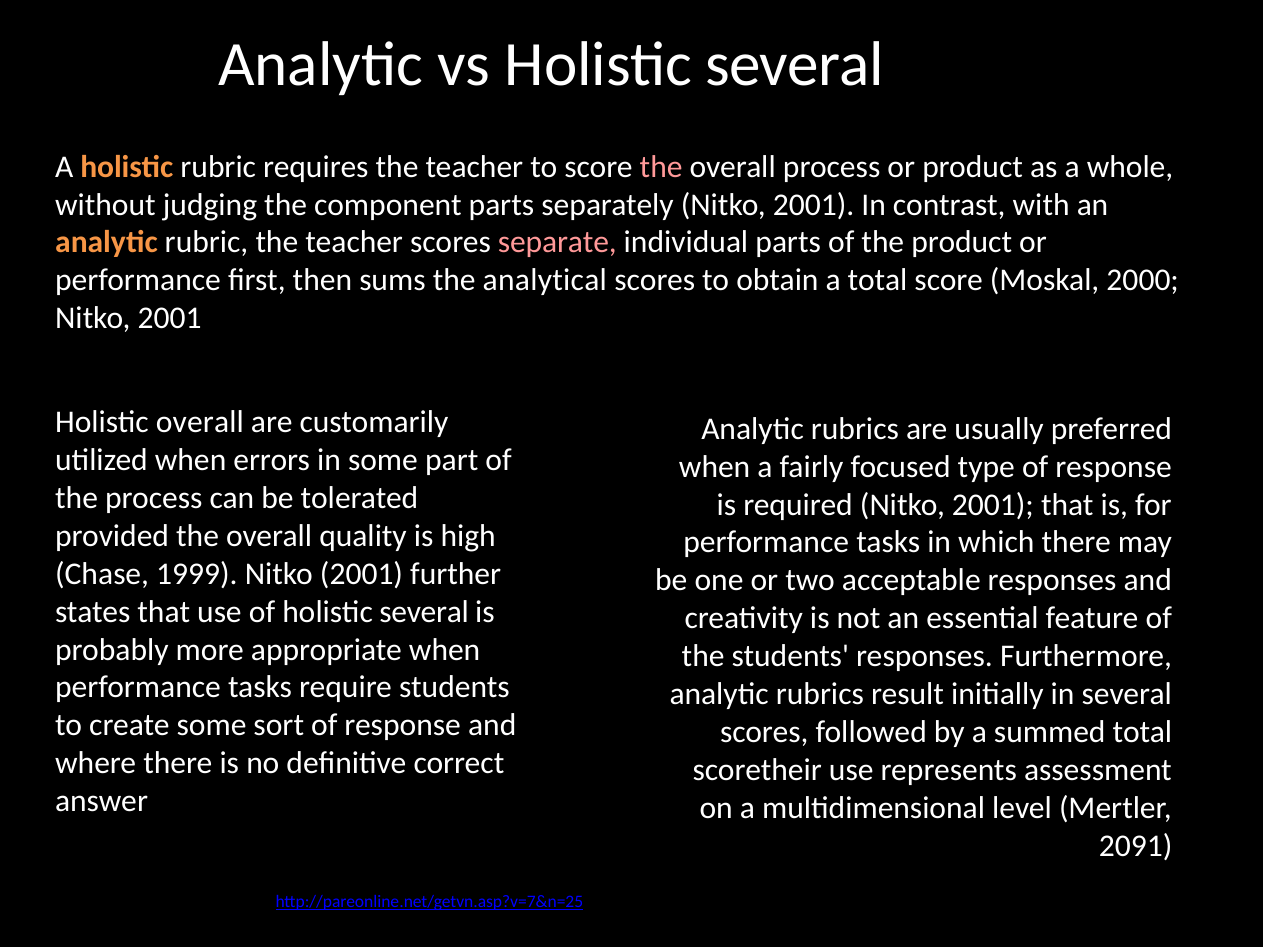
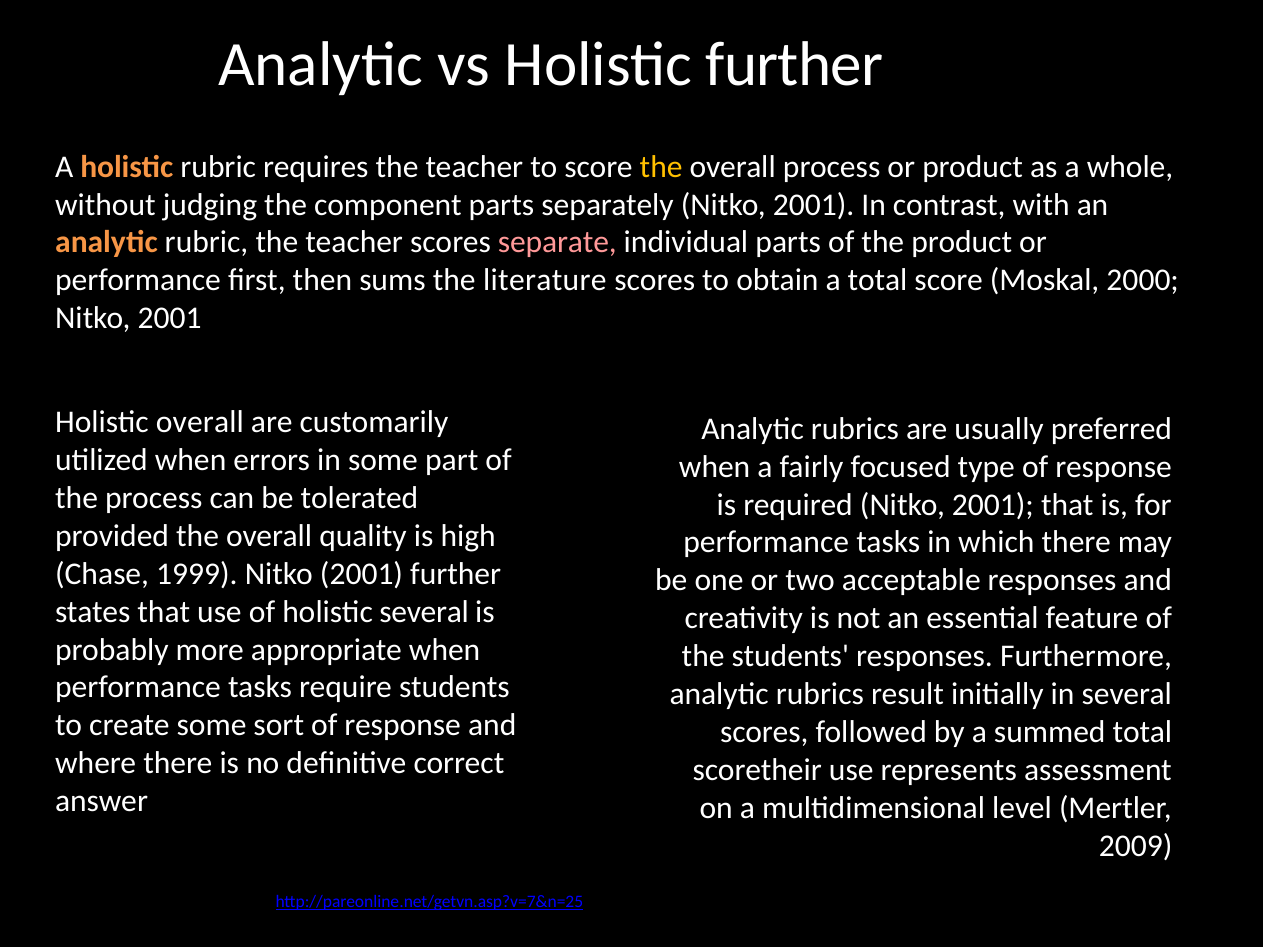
vs Holistic several: several -> further
the at (661, 167) colour: pink -> yellow
analytical: analytical -> literature
2091: 2091 -> 2009
